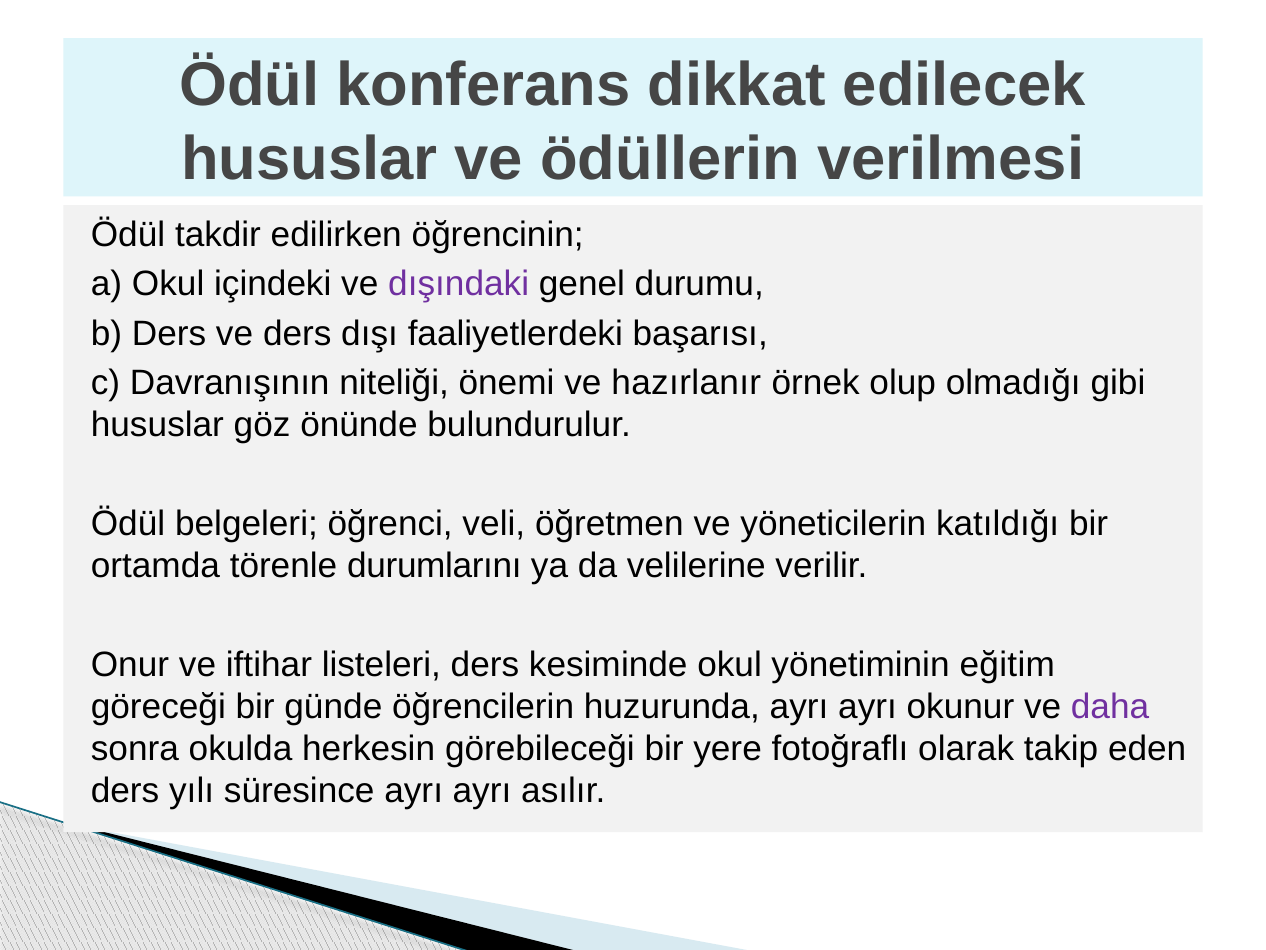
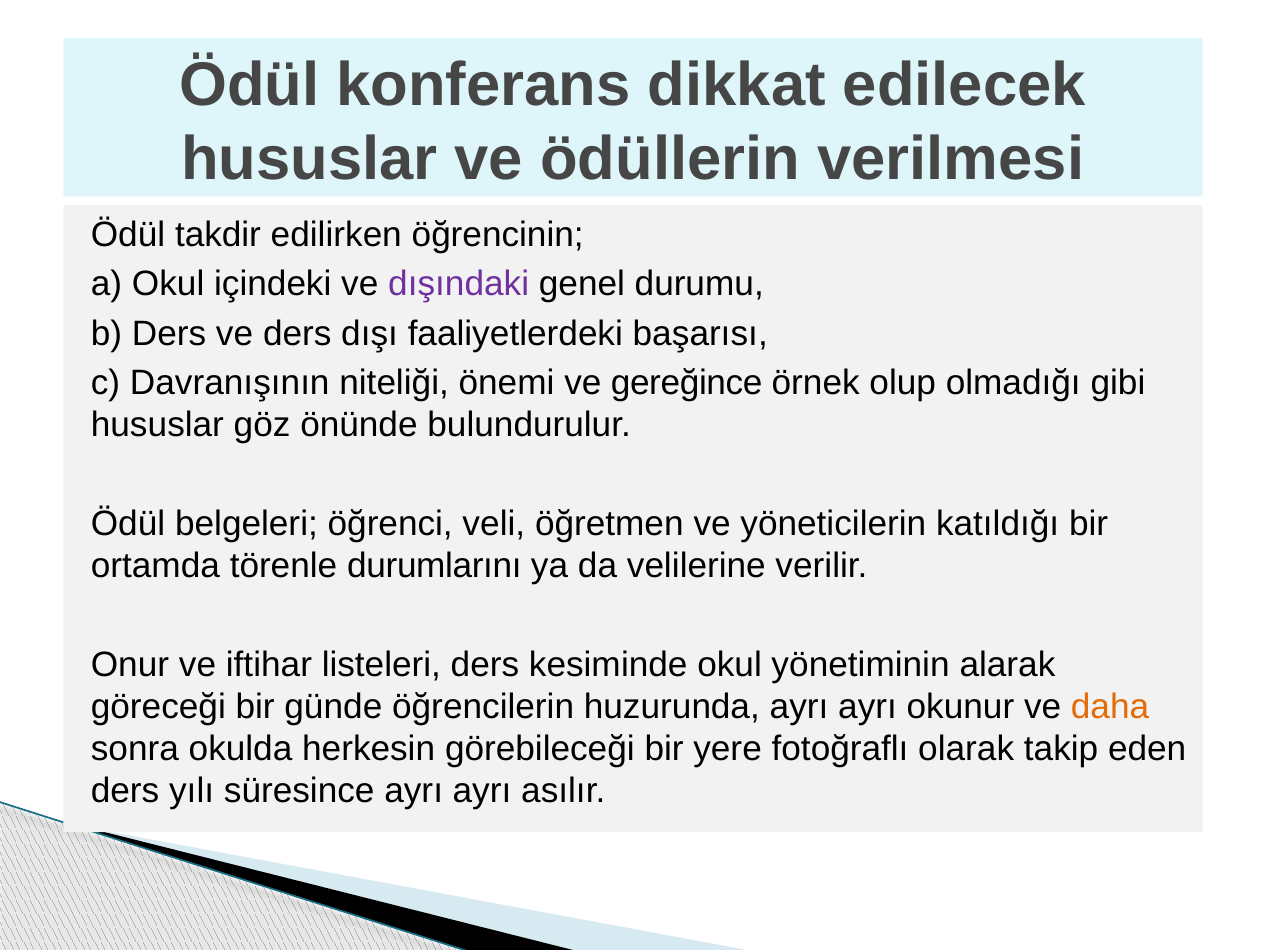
hazırlanır: hazırlanır -> gereğince
eğitim: eğitim -> alarak
daha colour: purple -> orange
